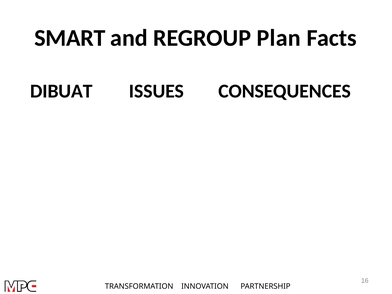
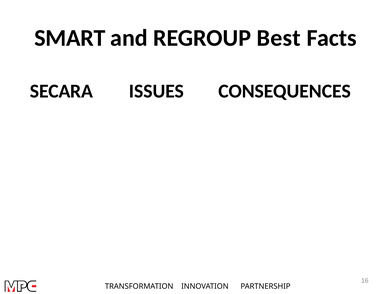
Plan: Plan -> Best
DIBUAT: DIBUAT -> SECARA
